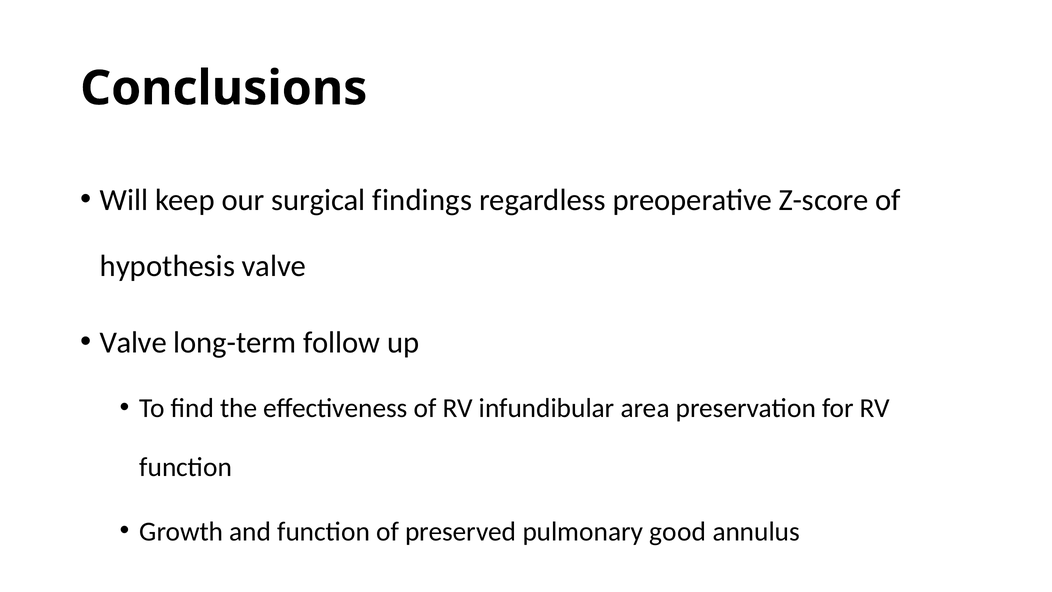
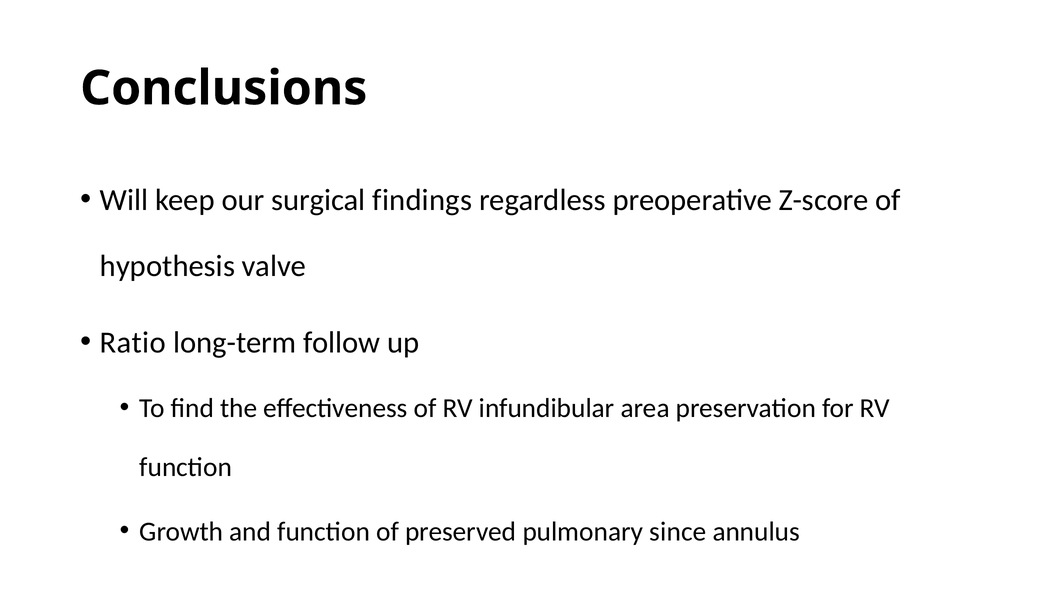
Valve at (133, 342): Valve -> Ratio
good: good -> since
